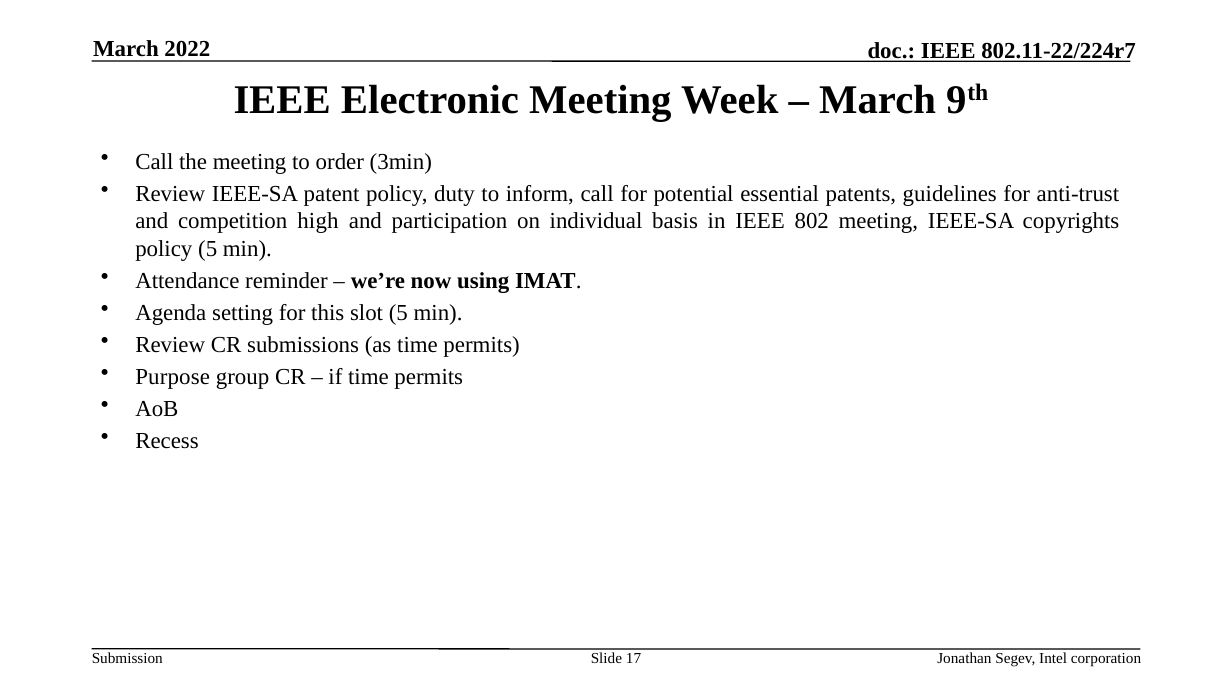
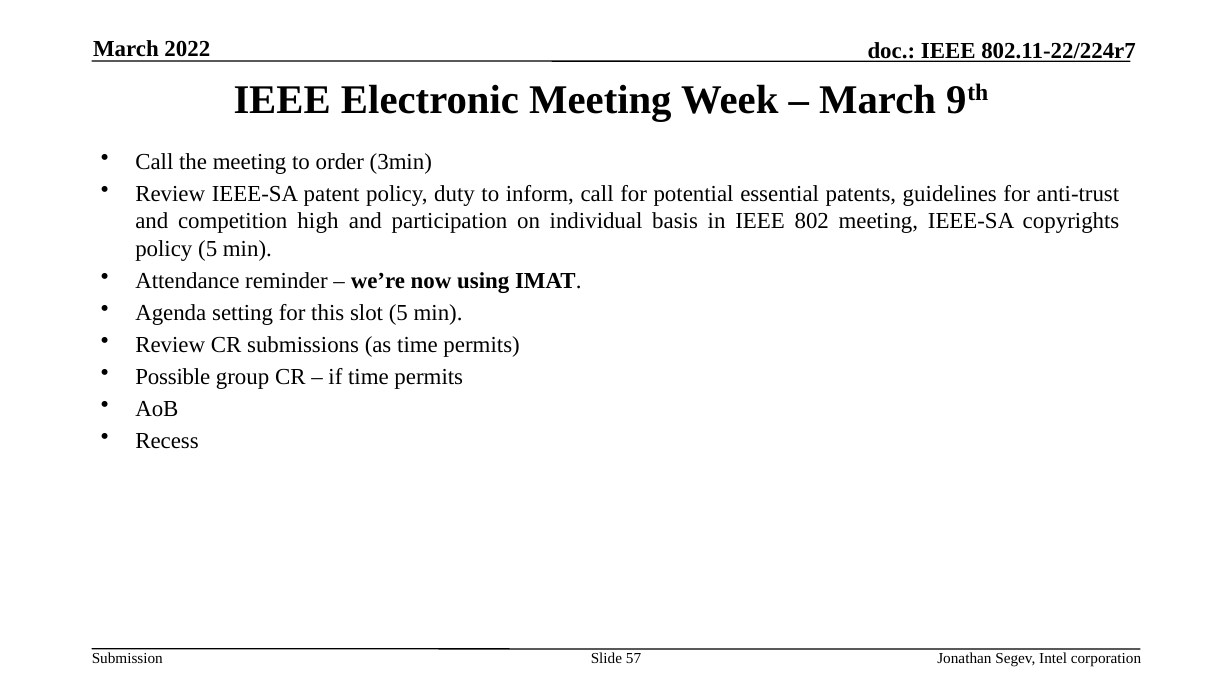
Purpose: Purpose -> Possible
17: 17 -> 57
